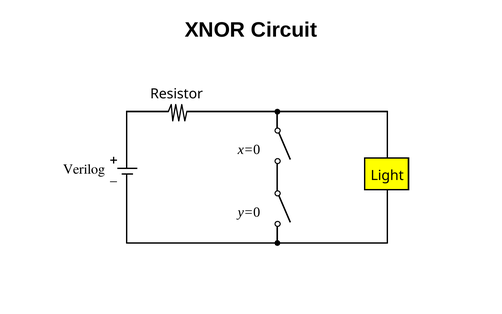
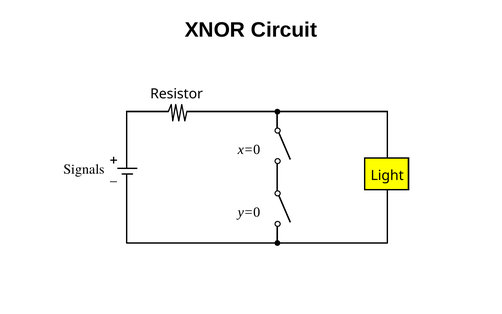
Verilog: Verilog -> Signals
